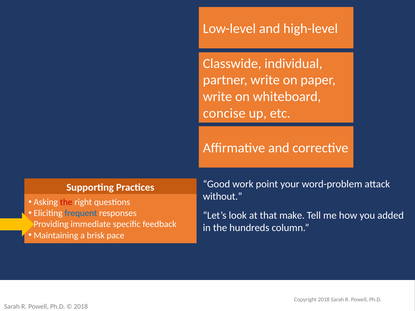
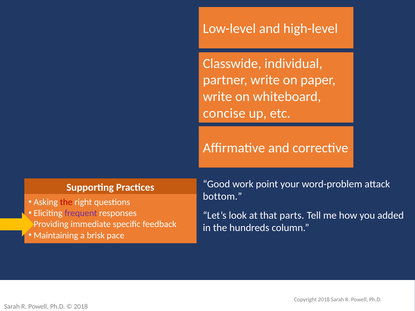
without: without -> bottom
frequent colour: blue -> purple
make: make -> parts
